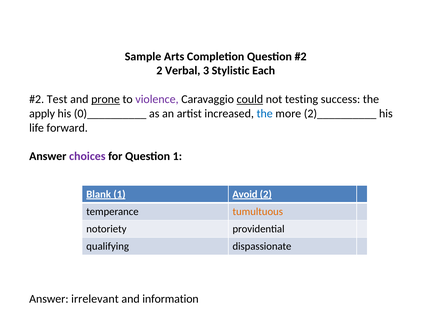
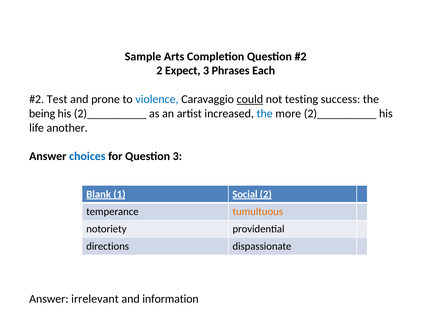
Verbal: Verbal -> Expect
Stylistic: Stylistic -> Phrases
prone underline: present -> none
violence colour: purple -> blue
apply: apply -> being
his 0)__________: 0)__________ -> 2)__________
forward: forward -> another
choices colour: purple -> blue
Question 1: 1 -> 3
Avoid: Avoid -> Social
qualifying: qualifying -> directions
